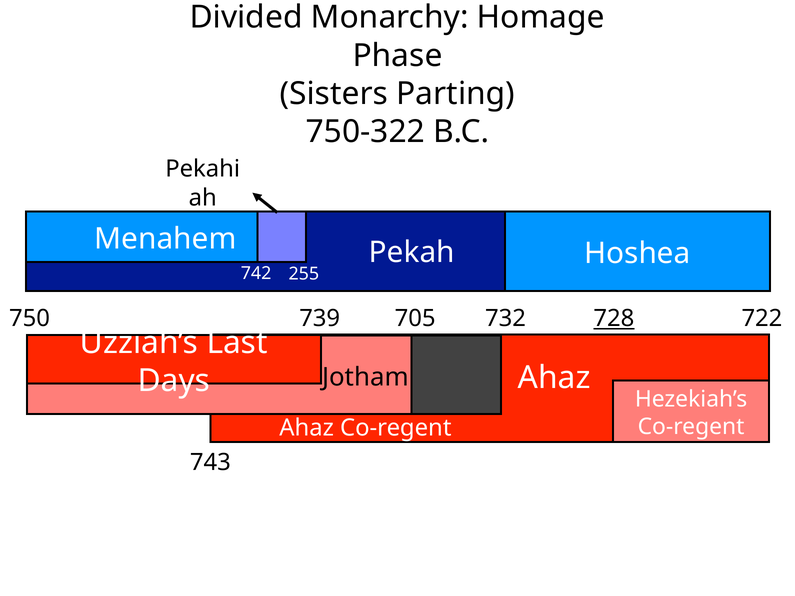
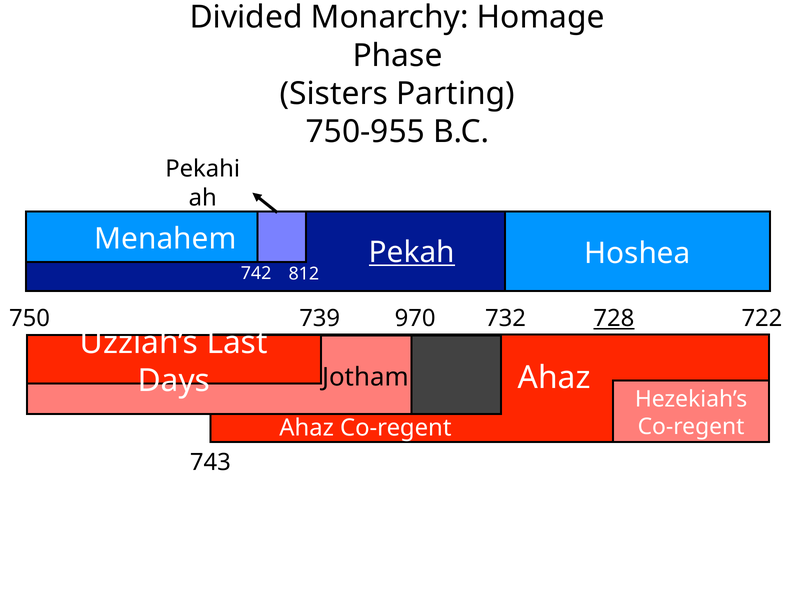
750-322: 750-322 -> 750-955
Pekah underline: none -> present
255: 255 -> 812
705: 705 -> 970
